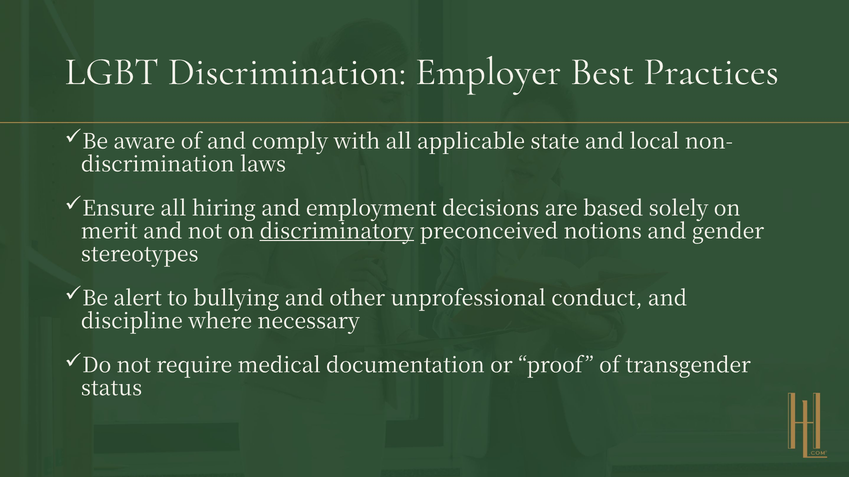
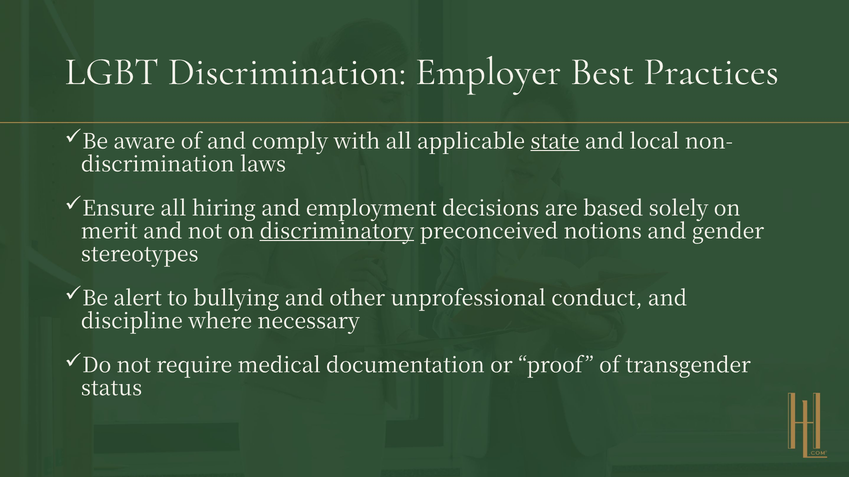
state underline: none -> present
